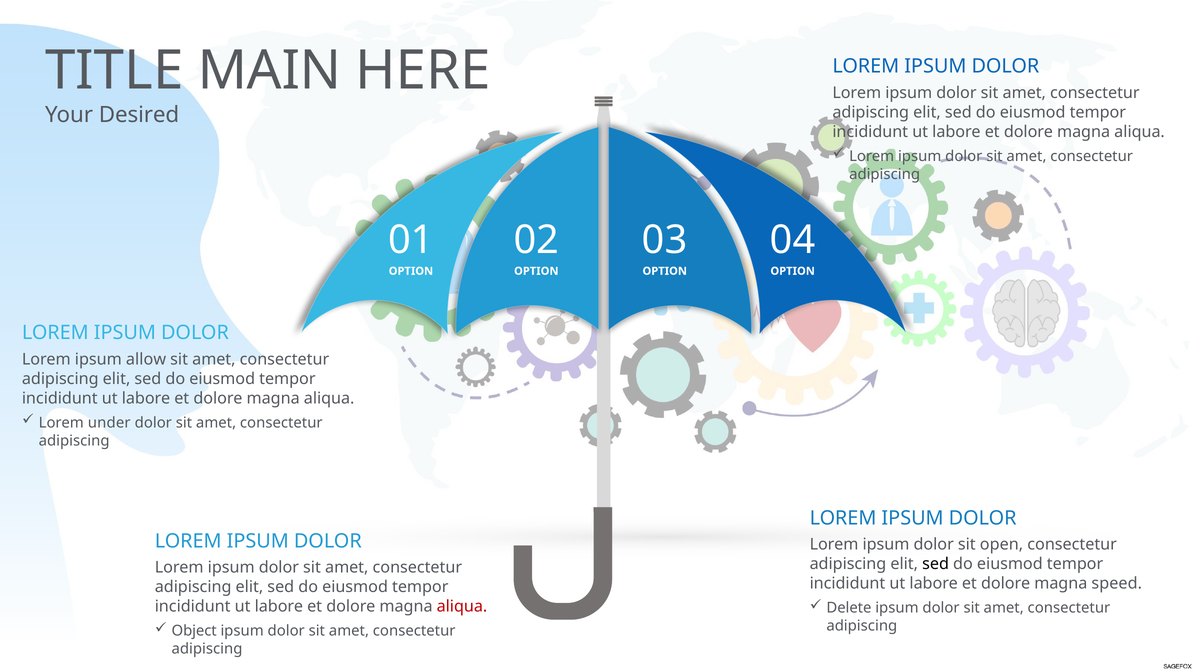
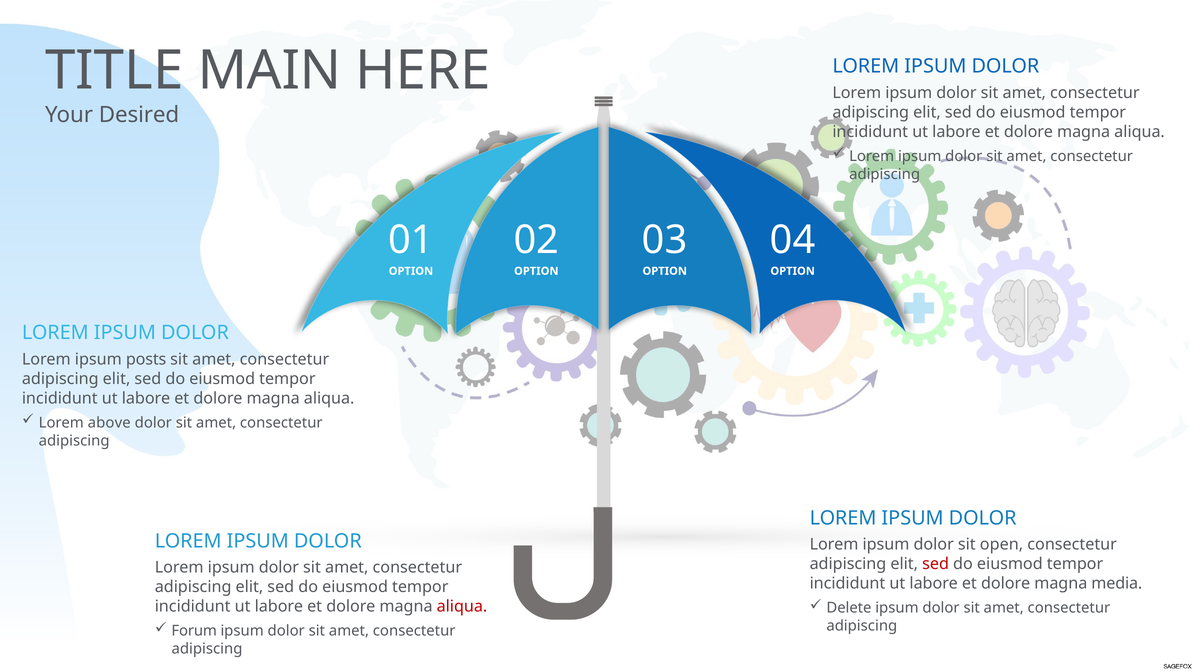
allow: allow -> posts
under: under -> above
sed at (936, 564) colour: black -> red
speed: speed -> media
Object: Object -> Forum
